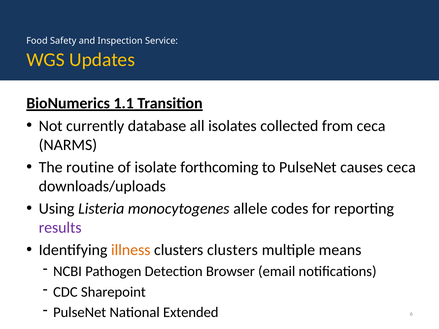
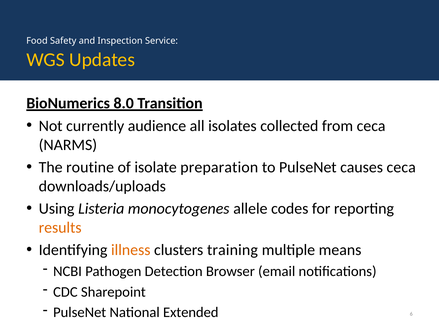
1.1: 1.1 -> 8.0
database: database -> audience
forthcoming: forthcoming -> preparation
results colour: purple -> orange
clusters clusters: clusters -> training
